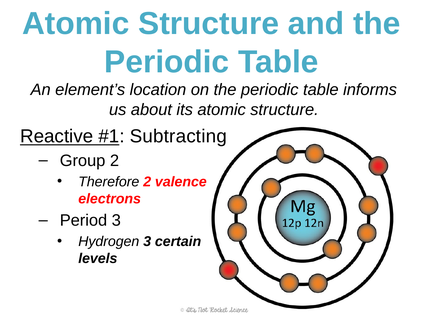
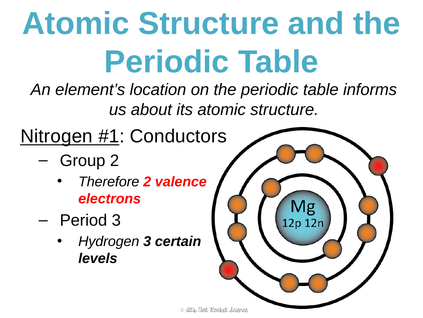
Reactive: Reactive -> Nitrogen
Subtracting: Subtracting -> Conductors
